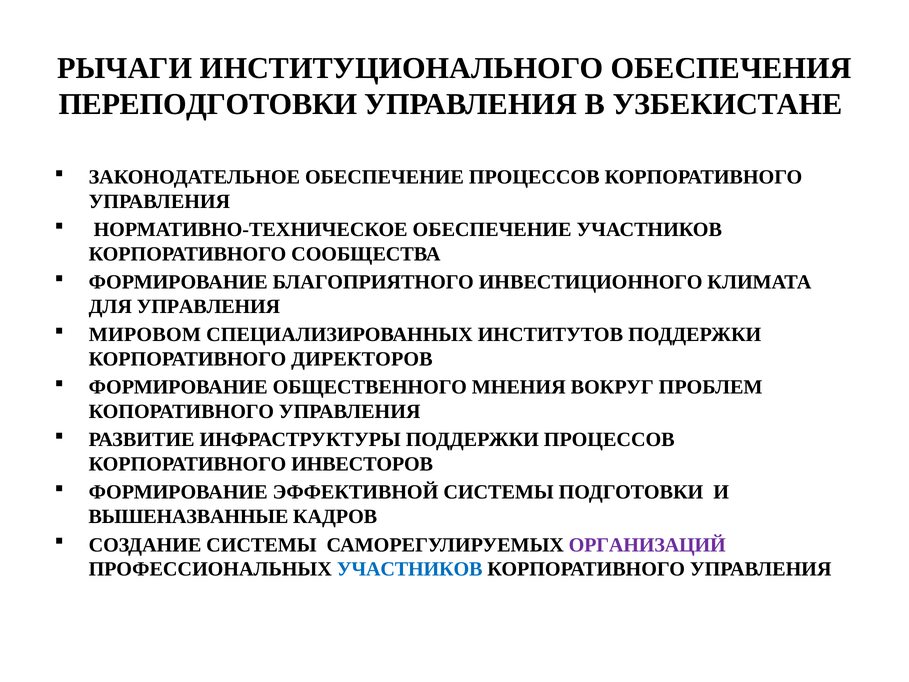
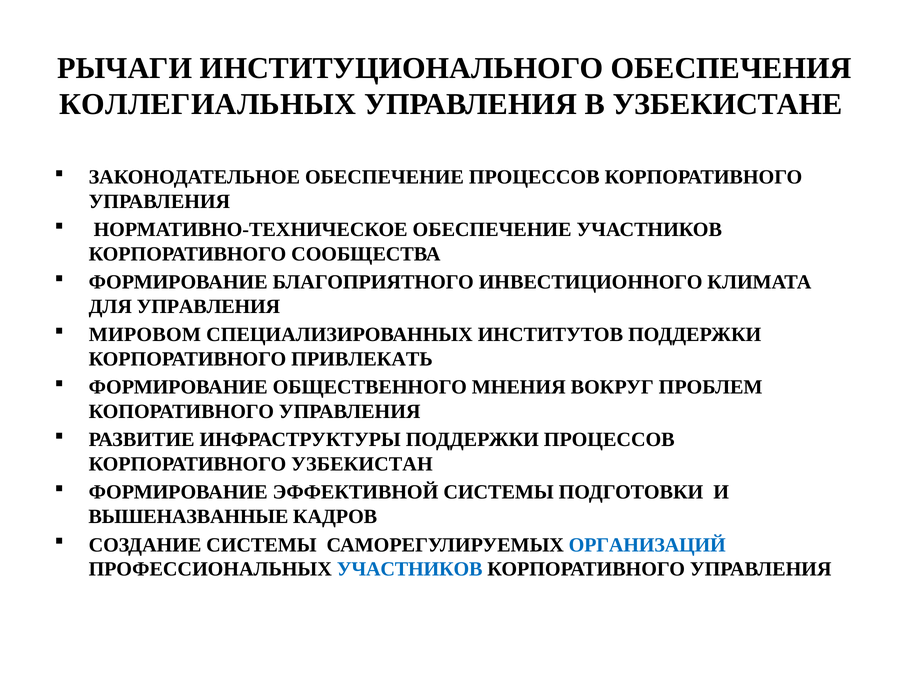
ПЕРЕПОДГОТОВКИ: ПЕРЕПОДГОТОВКИ -> КОЛЛЕГИАЛЬНЫХ
ДИРЕКТОРОВ: ДИРЕКТОРОВ -> ПРИВЛЕКАТЬ
ИНВЕСТОРОВ: ИНВЕСТОРОВ -> УЗБЕКИСТАН
ОРГАНИЗАЦИЙ colour: purple -> blue
